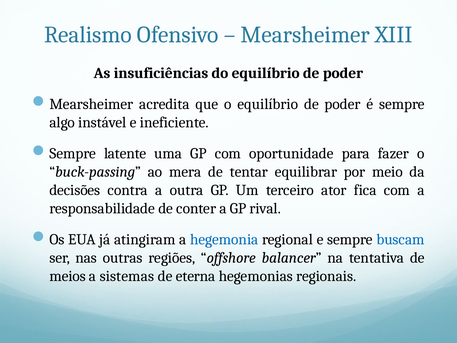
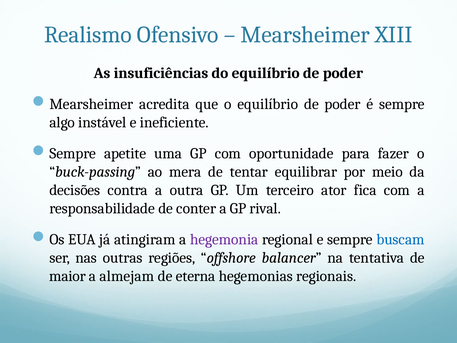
latente: latente -> apetite
hegemonia colour: blue -> purple
meios: meios -> maior
sistemas: sistemas -> almejam
